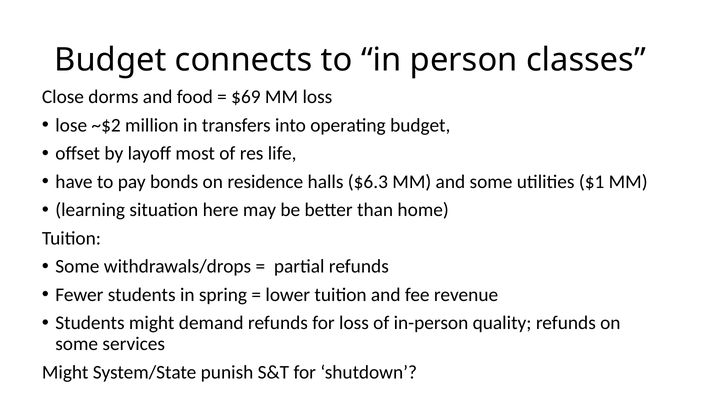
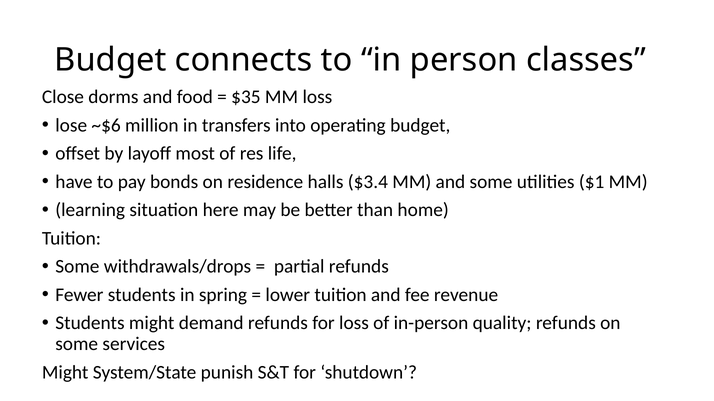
$69: $69 -> $35
~$2: ~$2 -> ~$6
$6.3: $6.3 -> $3.4
